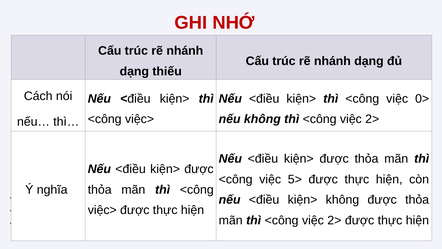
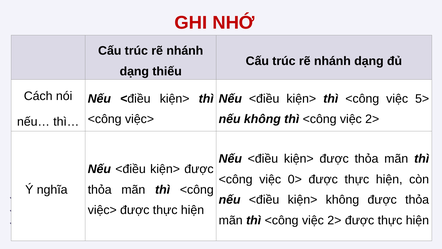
0>: 0> -> 5>
5>: 5> -> 0>
